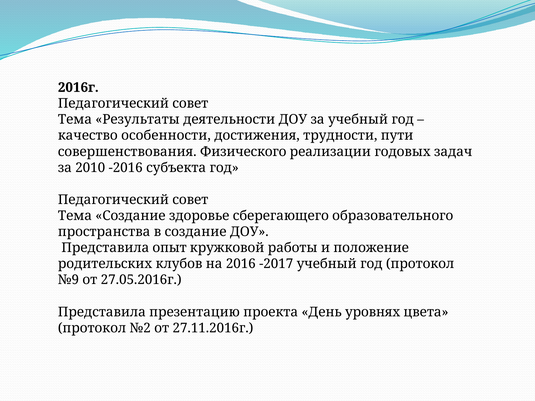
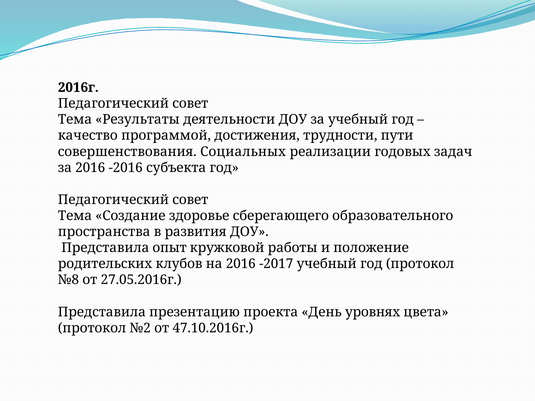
особенности: особенности -> программой
Физического: Физического -> Социальных
за 2010: 2010 -> 2016
в создание: создание -> развития
№9: №9 -> №8
27.11.2016г: 27.11.2016г -> 47.10.2016г
